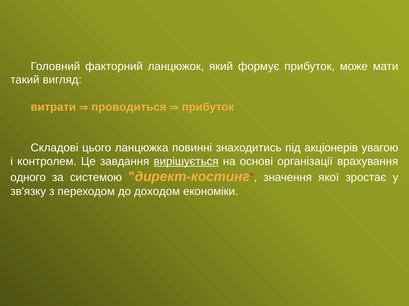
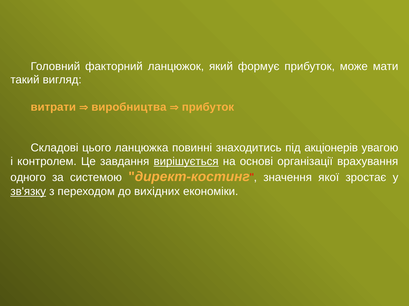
проводиться: проводиться -> виробництва
зв'язку underline: none -> present
доходом: доходом -> вихідних
